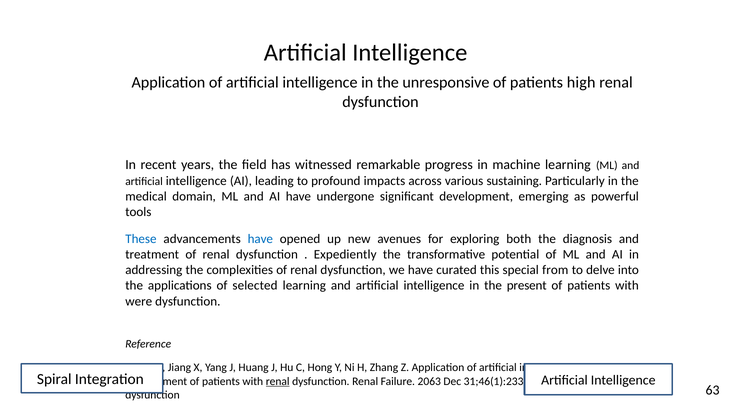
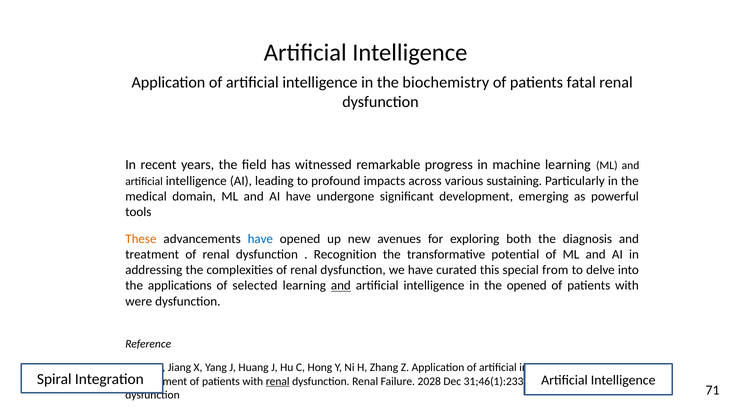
unresponsive: unresponsive -> biochemistry
high: high -> fatal
These colour: blue -> orange
Expediently: Expediently -> Recognition
and at (341, 286) underline: none -> present
the present: present -> opened
2063: 2063 -> 2028
63: 63 -> 71
